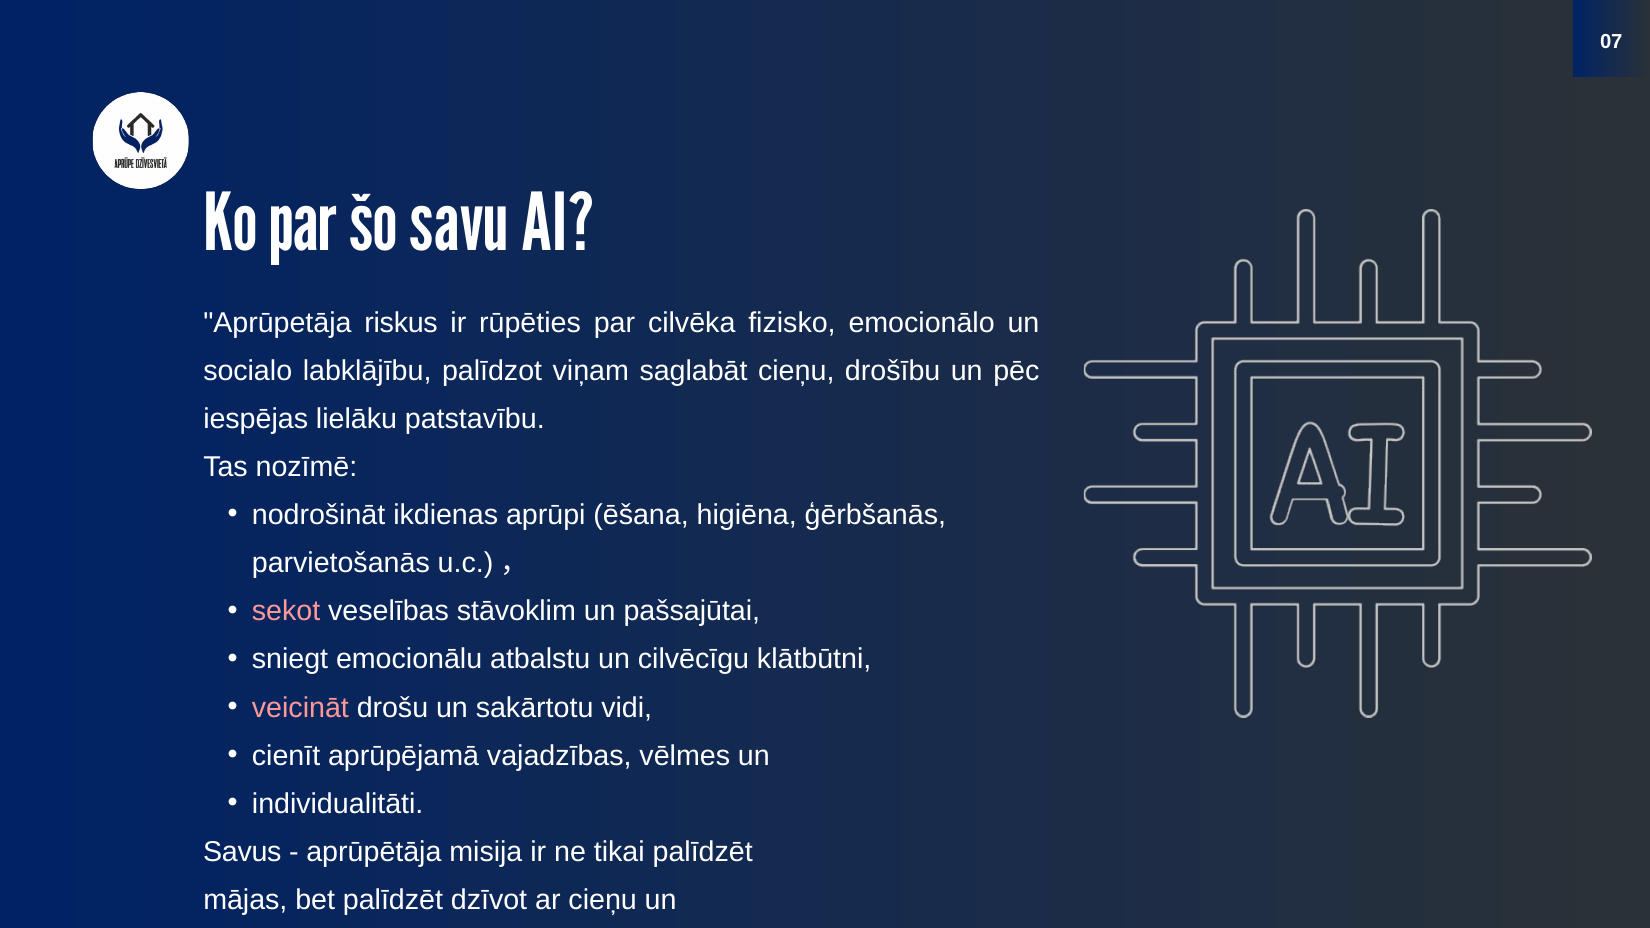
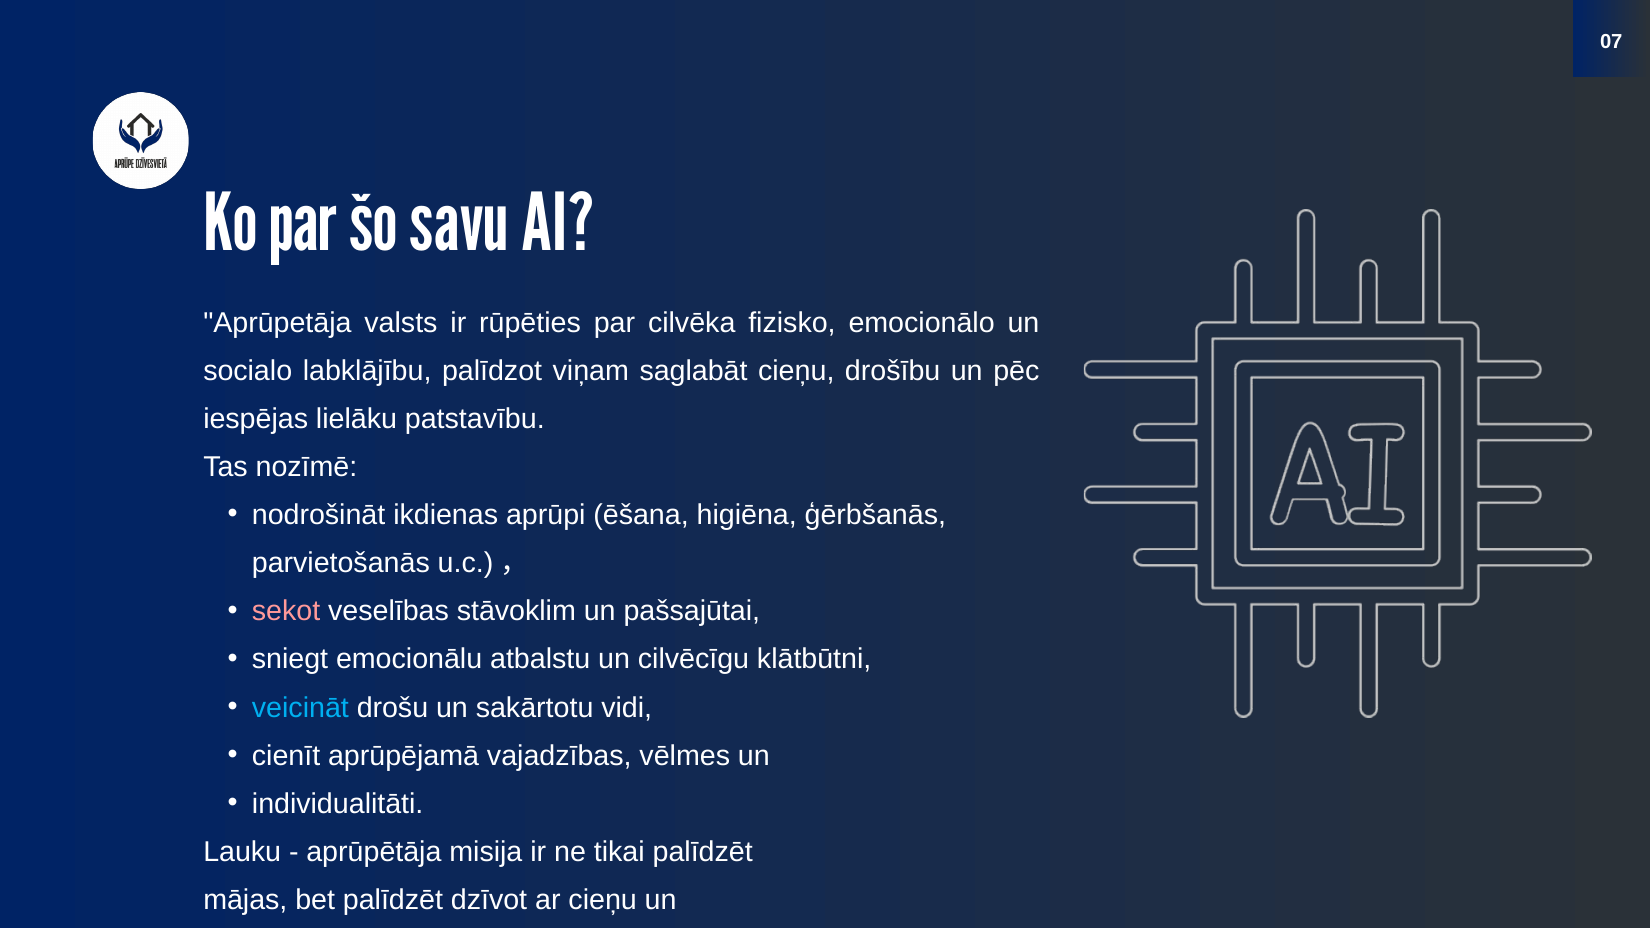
riskus: riskus -> valsts
veicināt colour: pink -> light blue
Savus: Savus -> Lauku
